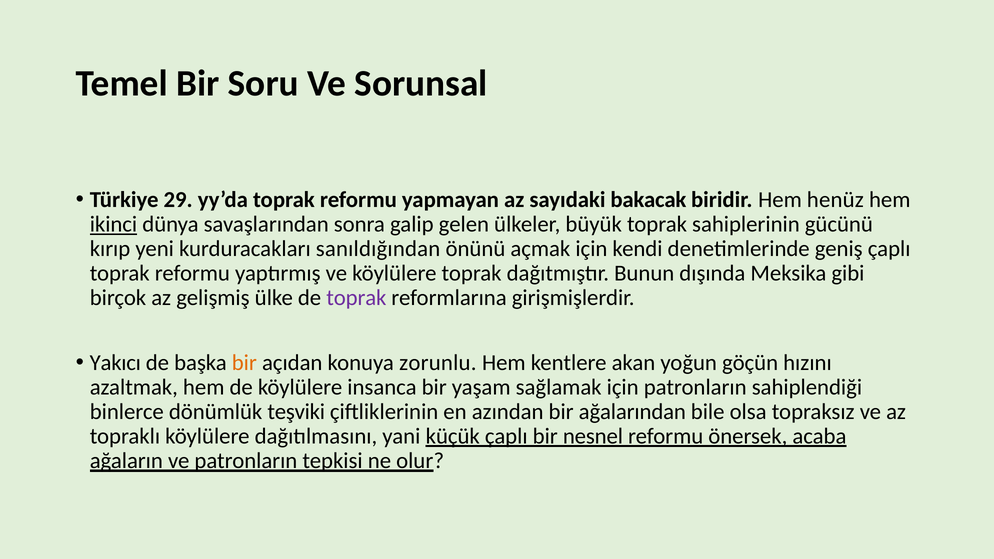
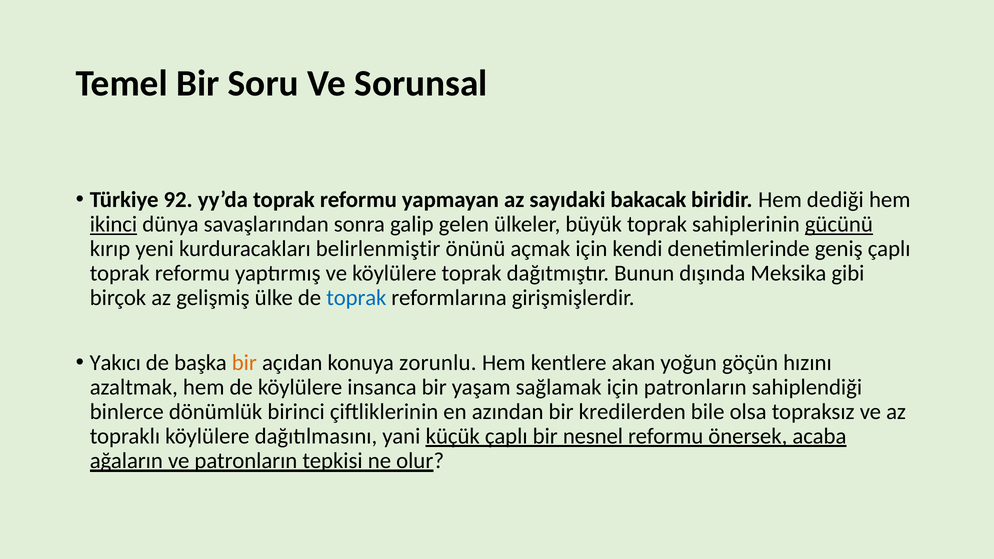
29: 29 -> 92
henüz: henüz -> dediği
gücünü underline: none -> present
sanıldığından: sanıldığından -> belirlenmiştir
toprak at (356, 298) colour: purple -> blue
teşviki: teşviki -> birinci
ağalarından: ağalarından -> kredilerden
